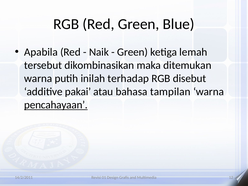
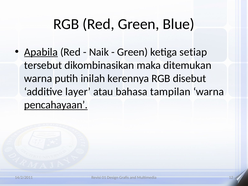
Apabila underline: none -> present
lemah: lemah -> setiap
terhadap: terhadap -> kerennya
pakai: pakai -> layer
